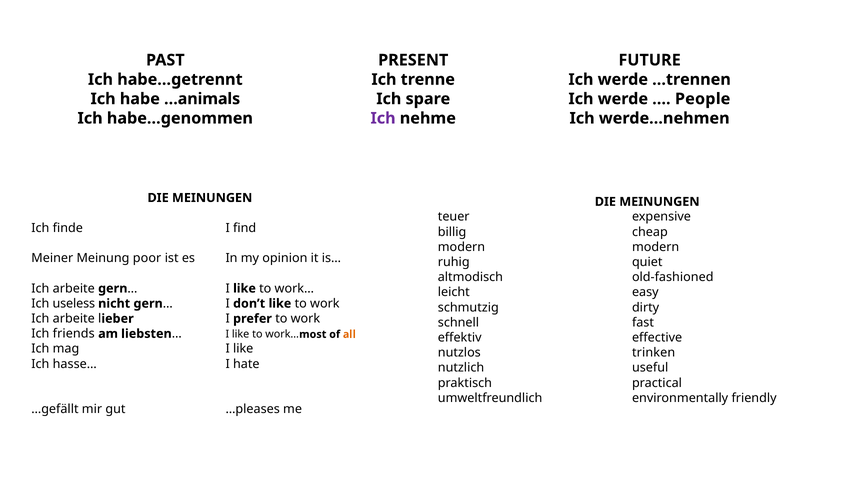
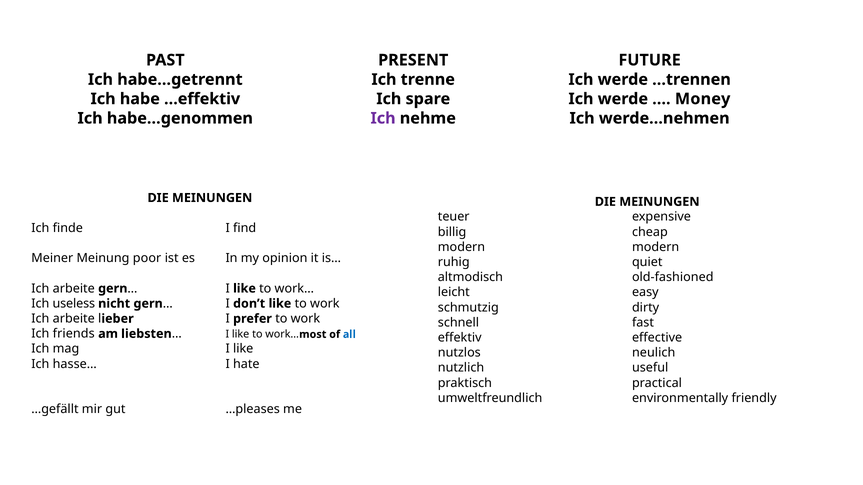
…animals: …animals -> …effektiv
People: People -> Money
all colour: orange -> blue
trinken: trinken -> neulich
